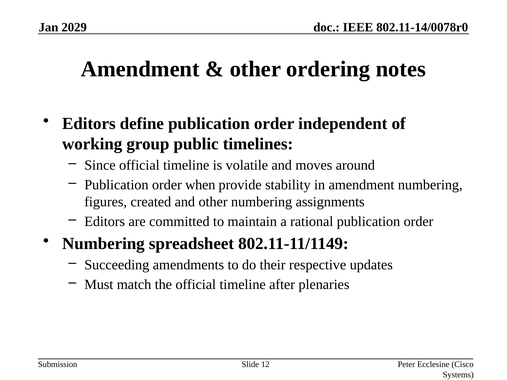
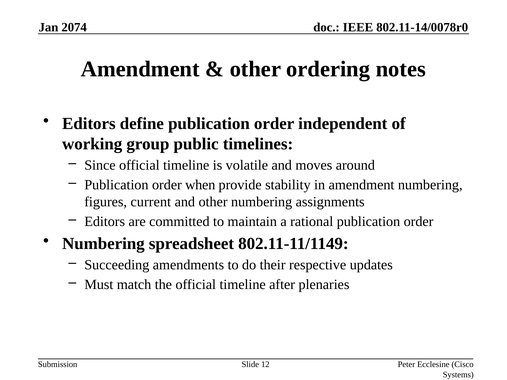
2029: 2029 -> 2074
created: created -> current
